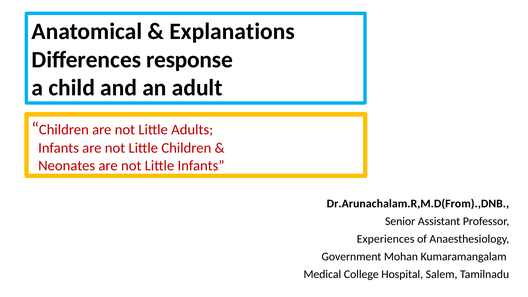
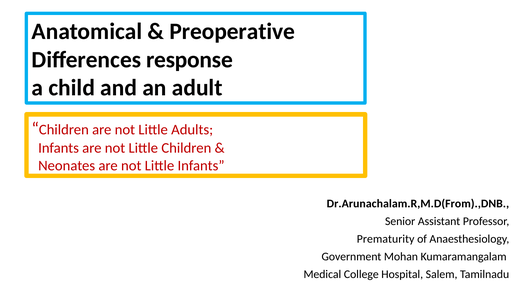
Explanations: Explanations -> Preoperative
Experiences: Experiences -> Prematurity
